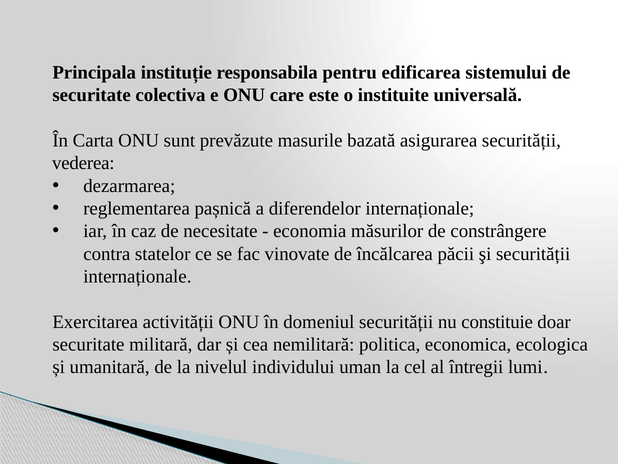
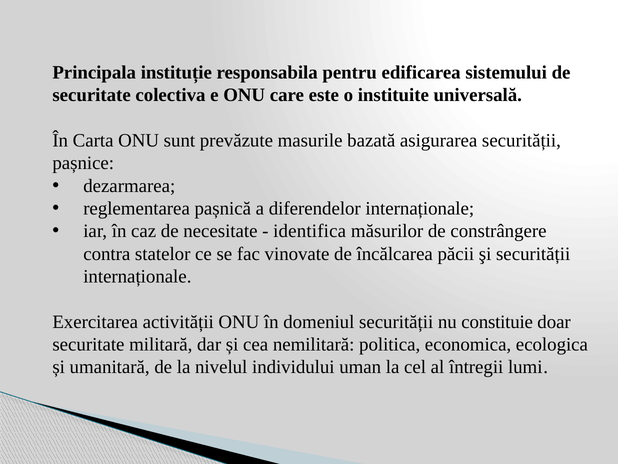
vederea: vederea -> pașnice
economia: economia -> identifica
